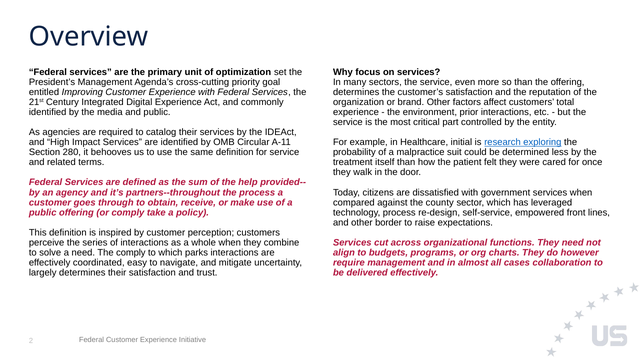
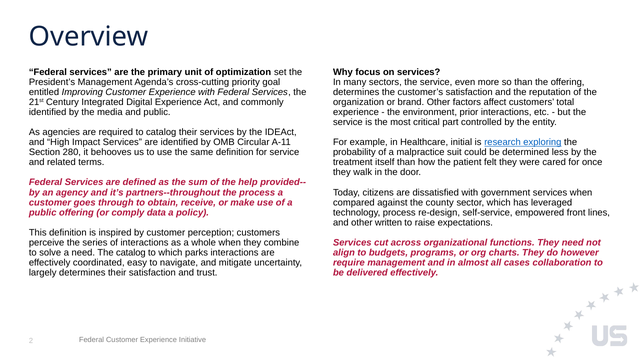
take: take -> data
border: border -> written
The comply: comply -> catalog
